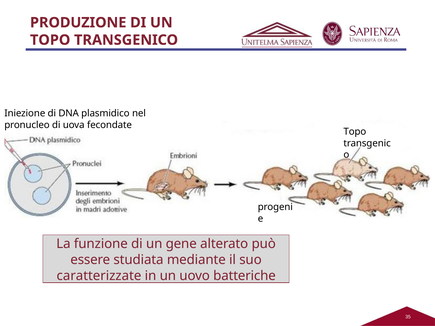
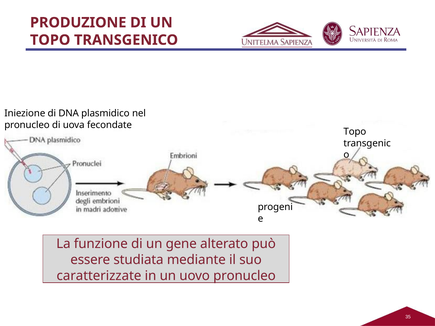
uovo batteriche: batteriche -> pronucleo
